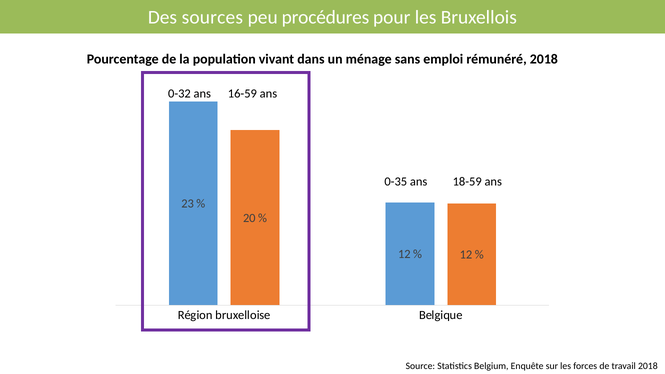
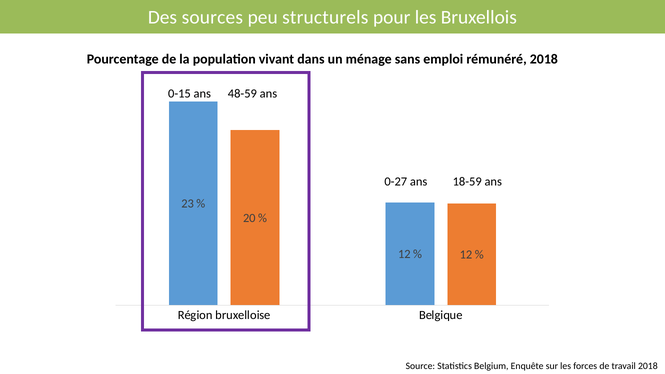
procédures: procédures -> structurels
0-32: 0-32 -> 0-15
16-59: 16-59 -> 48-59
0-35: 0-35 -> 0-27
